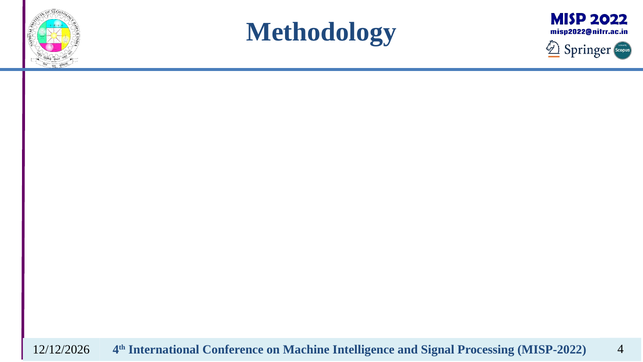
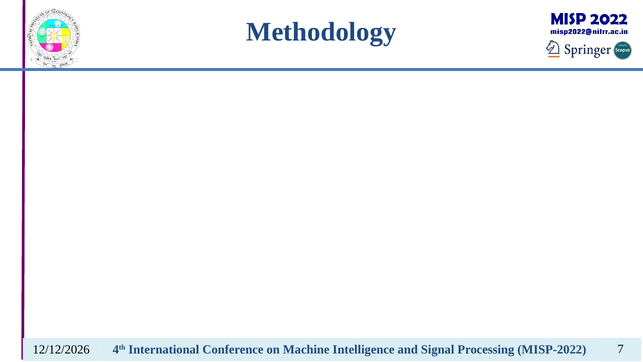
4: 4 -> 7
